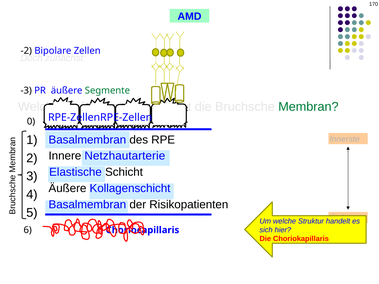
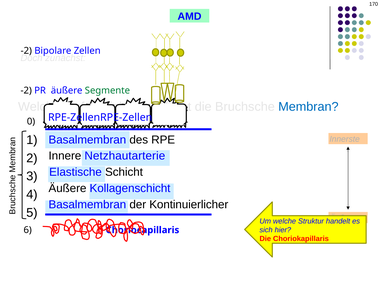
-3 at (26, 90): -3 -> -2
Membran colour: green -> blue
Risikopatienten: Risikopatienten -> Kontinuierlicher
